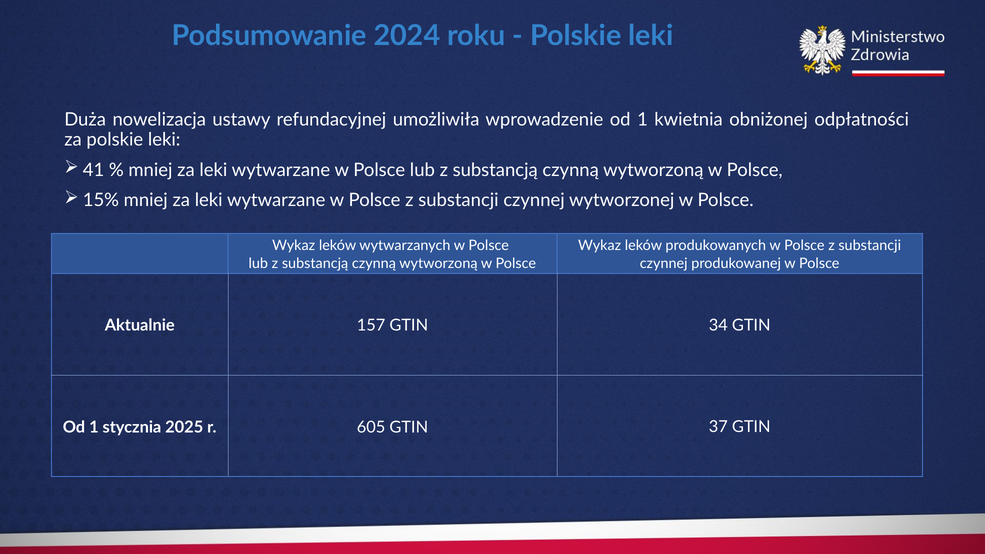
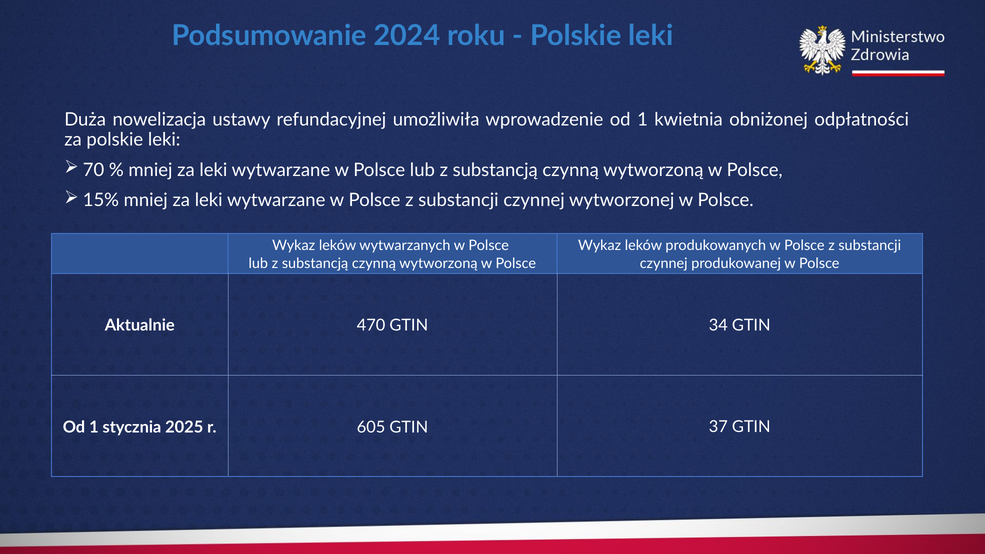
41: 41 -> 70
157: 157 -> 470
